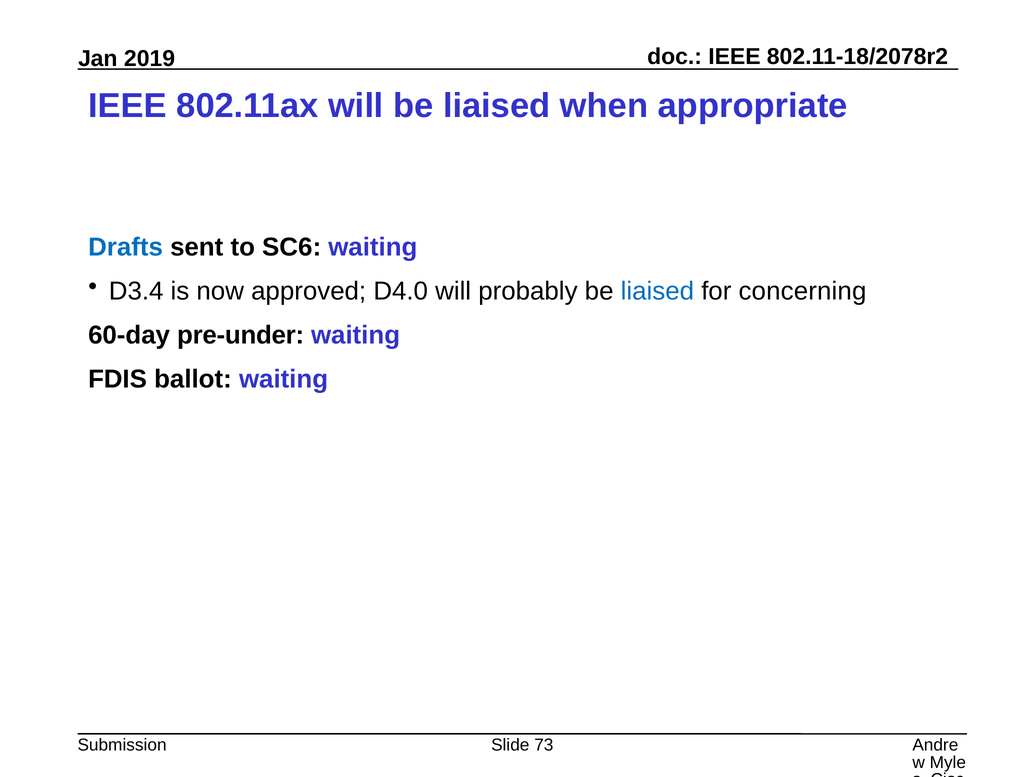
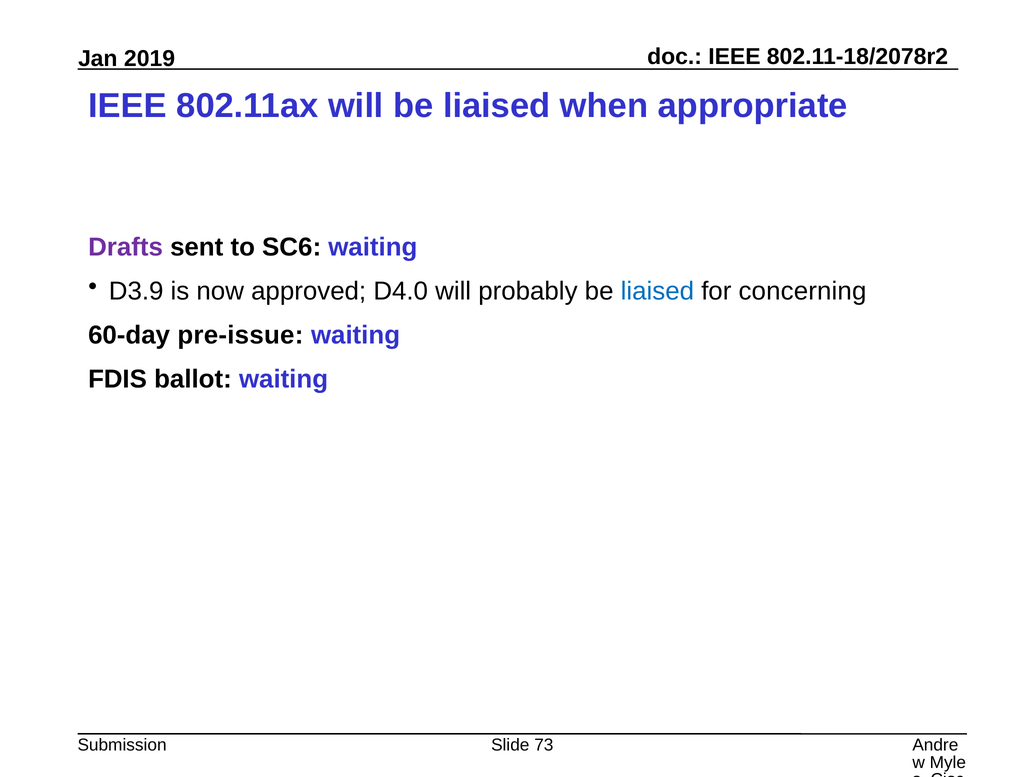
Drafts colour: blue -> purple
D3.4: D3.4 -> D3.9
pre-under: pre-under -> pre-issue
